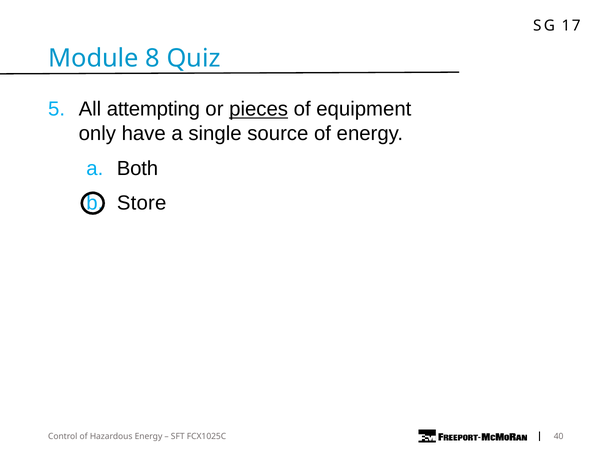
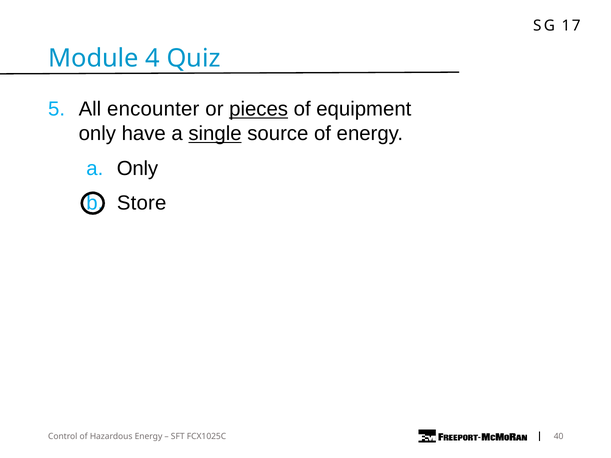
8: 8 -> 4
attempting: attempting -> encounter
single underline: none -> present
a Both: Both -> Only
